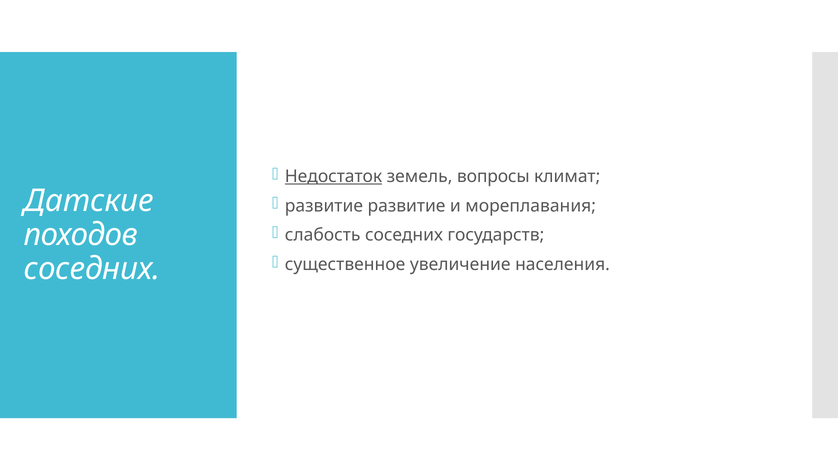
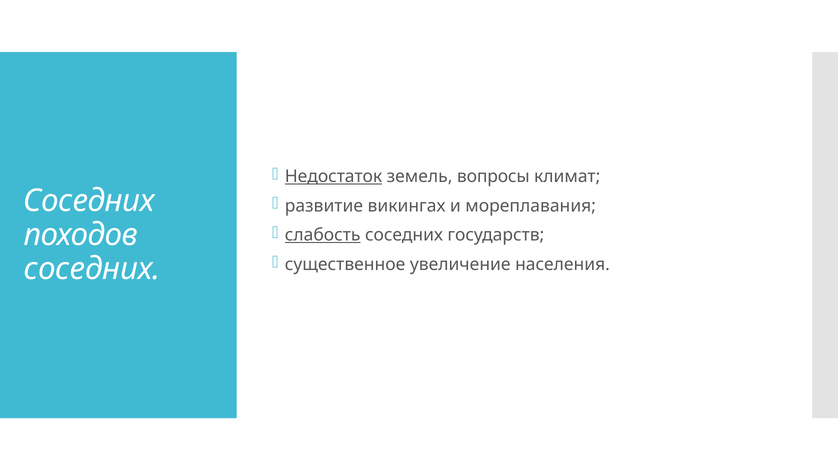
Датские at (89, 201): Датские -> Соседних
развитие развитие: развитие -> викингах
слабость underline: none -> present
